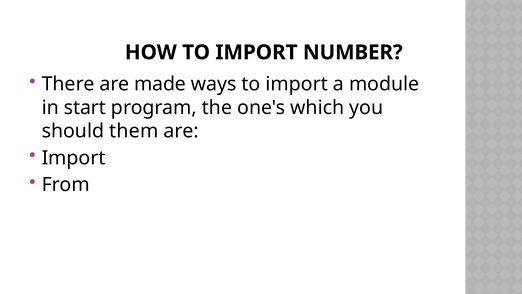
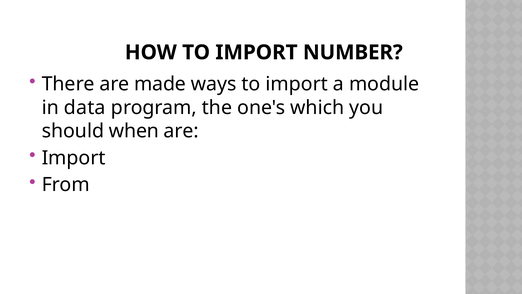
start: start -> data
them: them -> when
